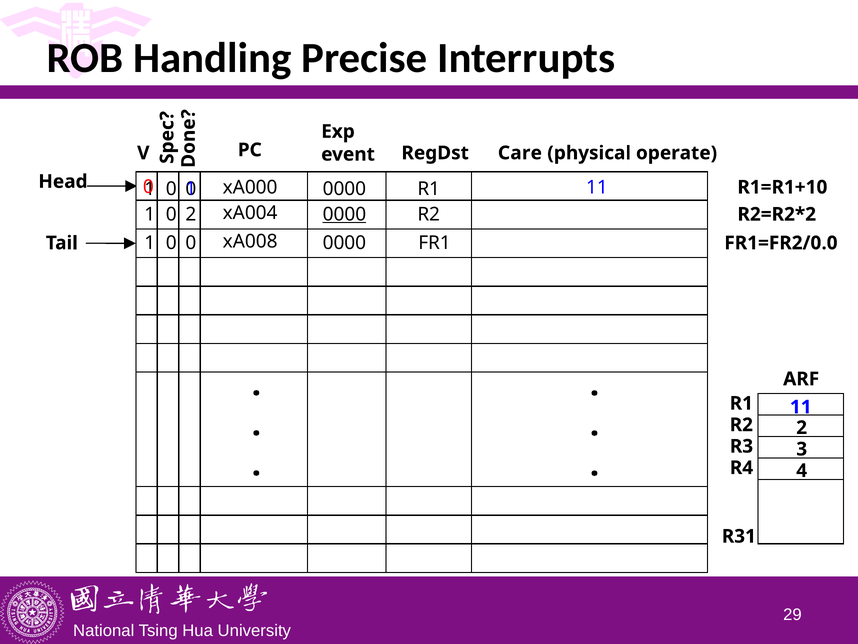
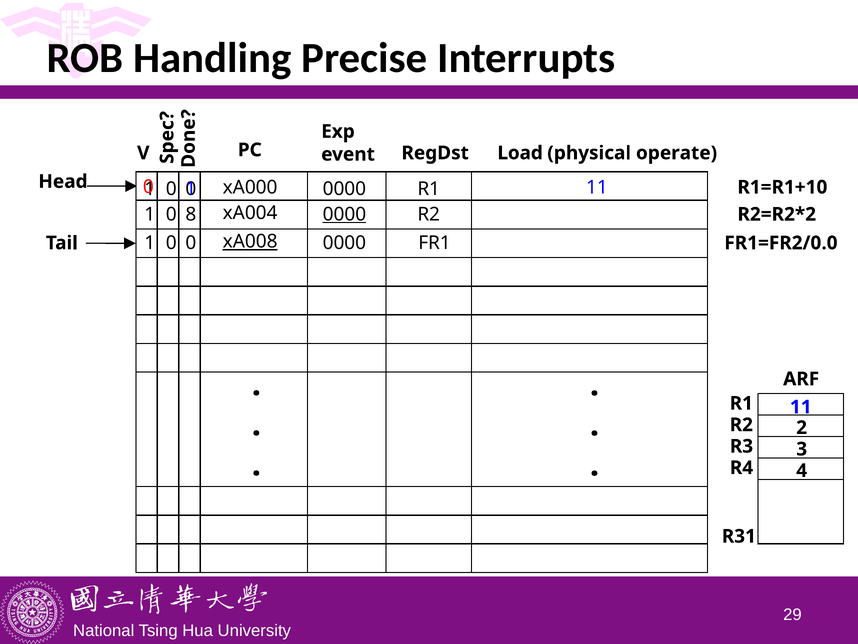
Care: Care -> Load
0 2: 2 -> 8
xA008 underline: none -> present
